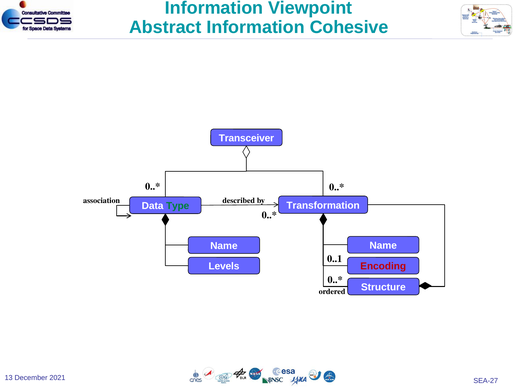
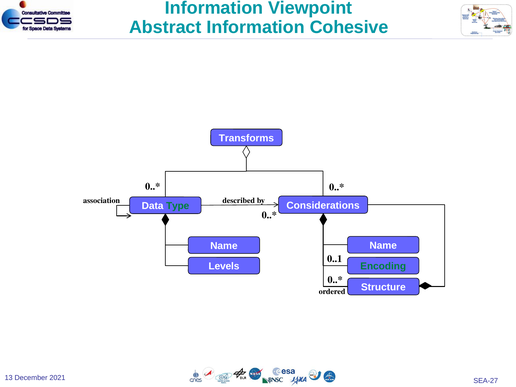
Transceiver: Transceiver -> Transforms
Transformation: Transformation -> Considerations
Encoding colour: red -> green
